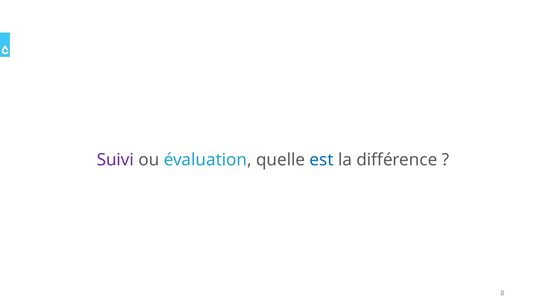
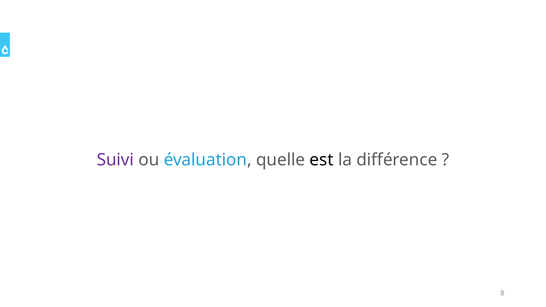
est colour: blue -> black
